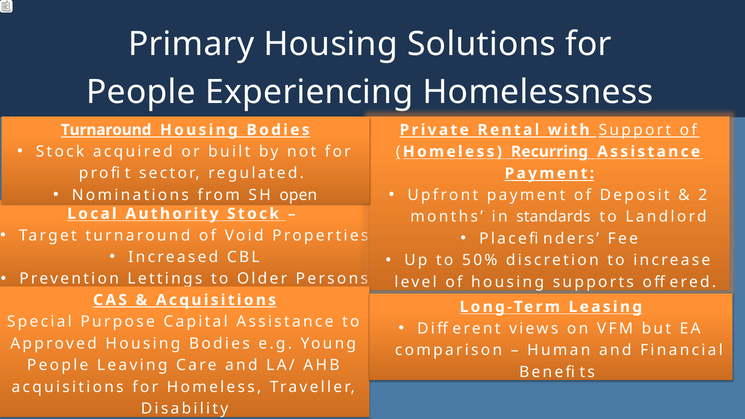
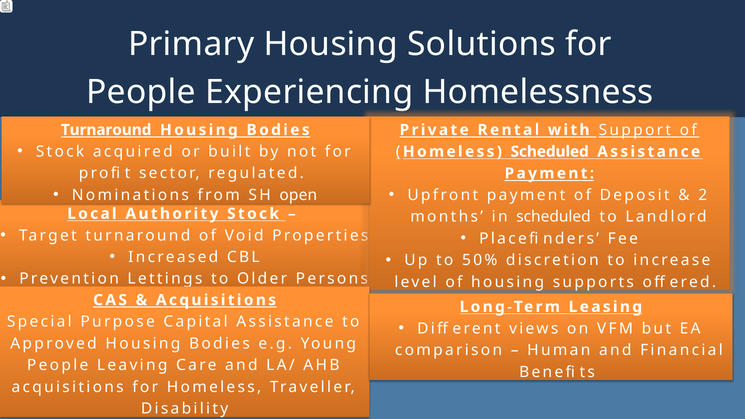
Homeless Recurring: Recurring -> Scheduled
in standards: standards -> scheduled
